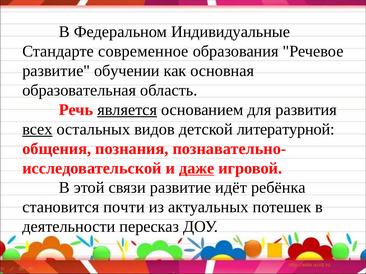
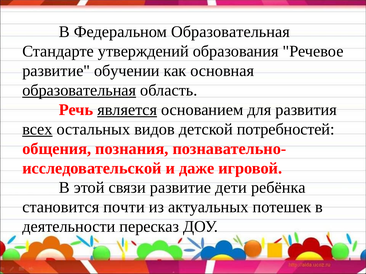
Федеральном Индивидуальные: Индивидуальные -> Образовательная
современное: современное -> утверждений
образовательная at (79, 90) underline: none -> present
литературной: литературной -> потребностей
даже underline: present -> none
идёт: идёт -> дети
